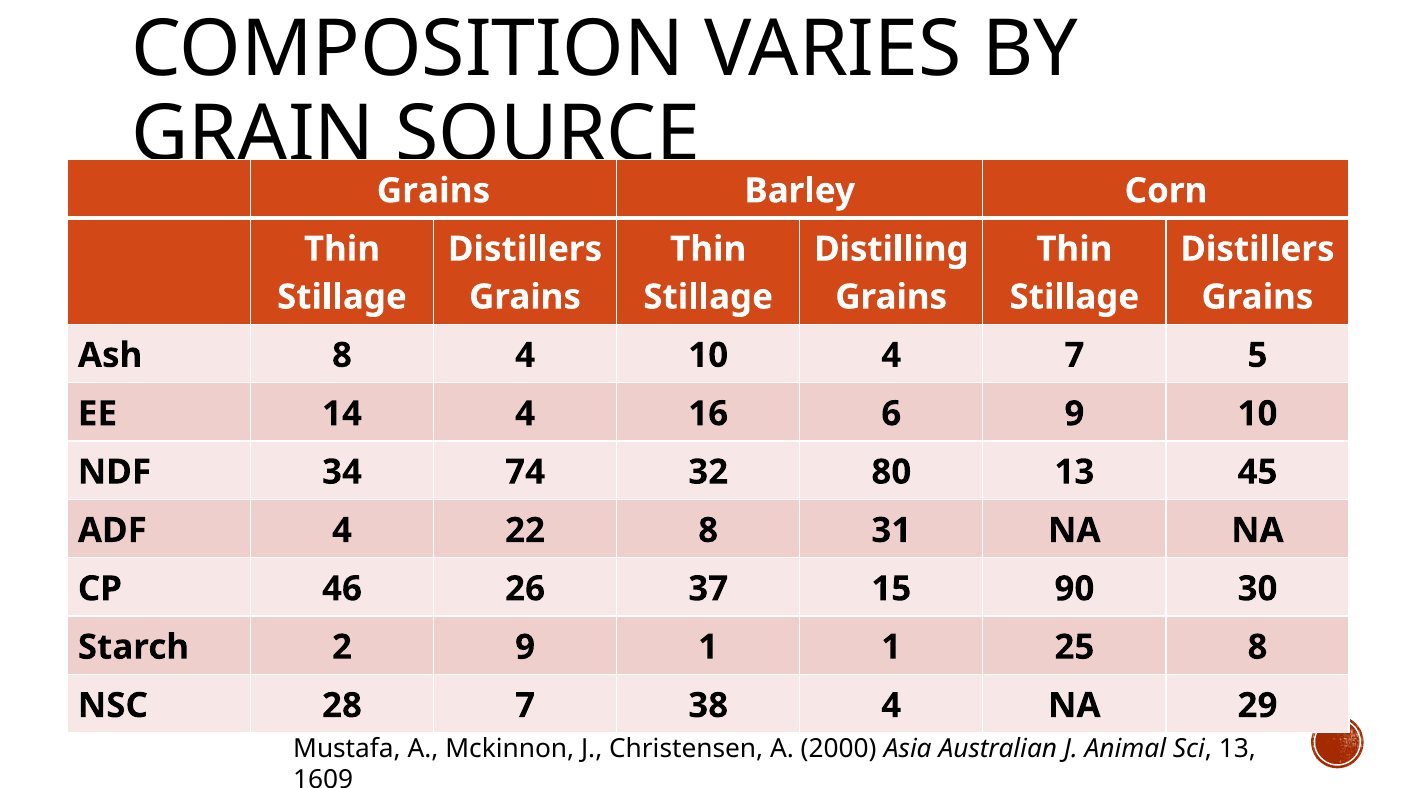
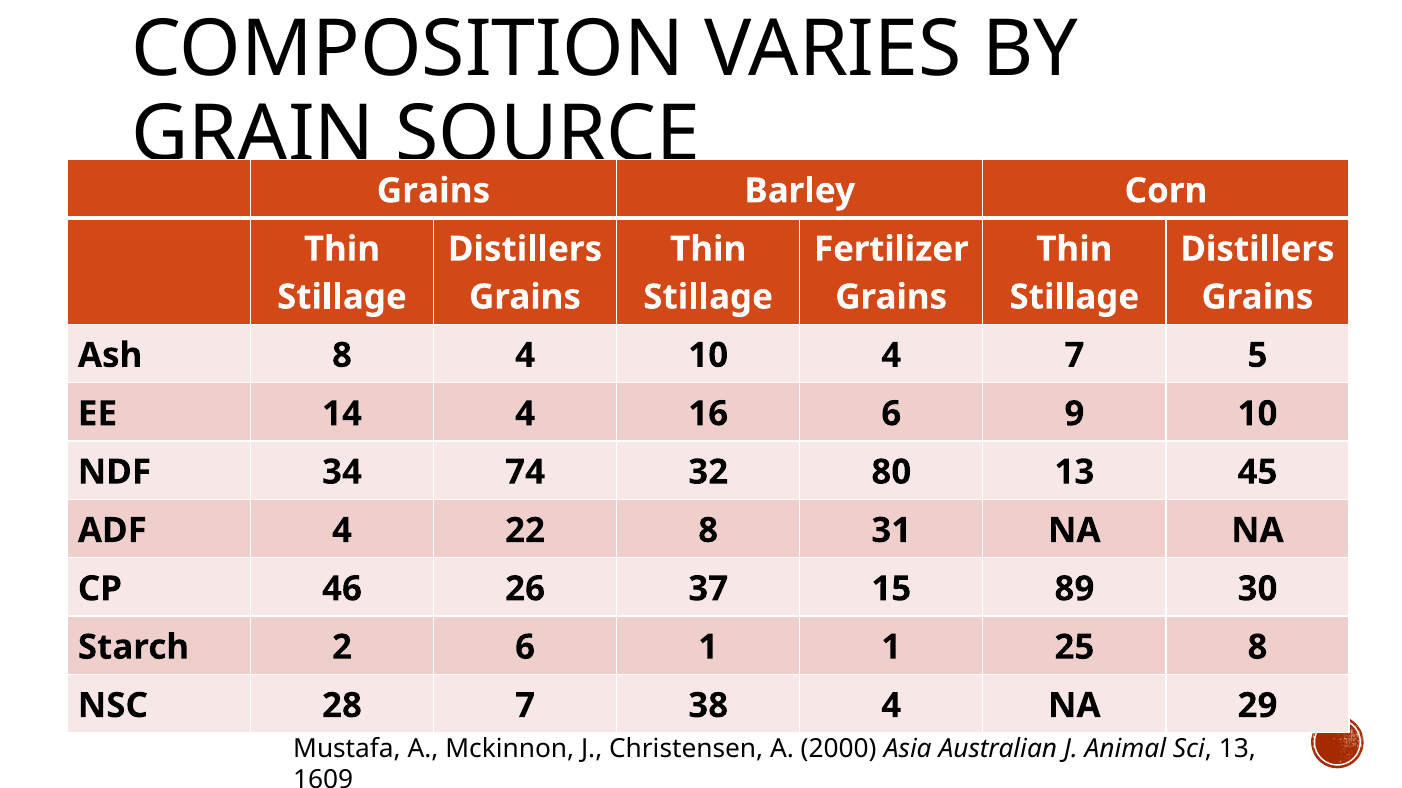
Distilling: Distilling -> Fertilizer
90: 90 -> 89
2 9: 9 -> 6
